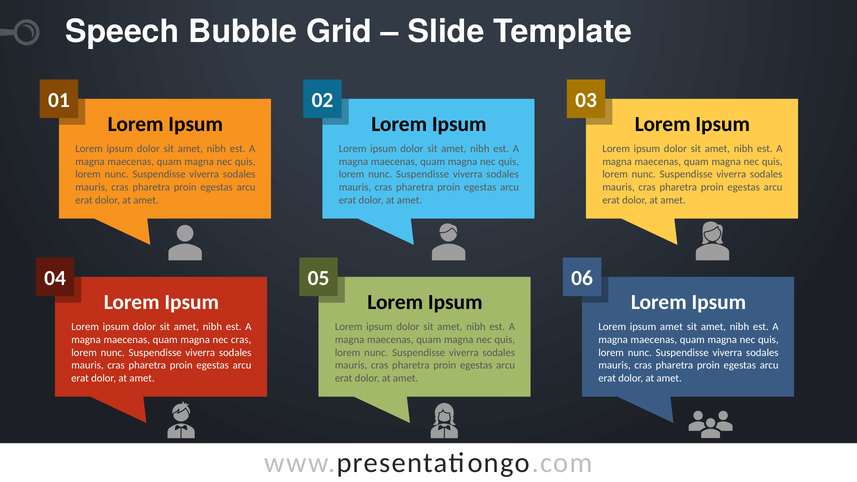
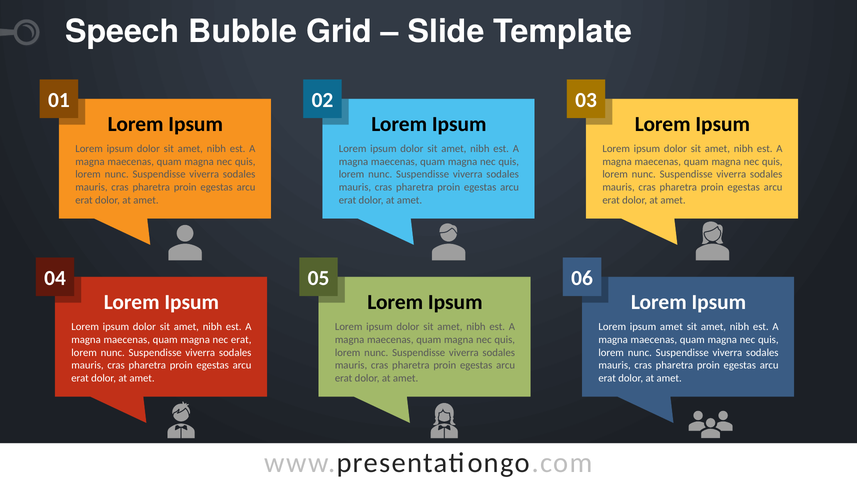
nec cras: cras -> erat
